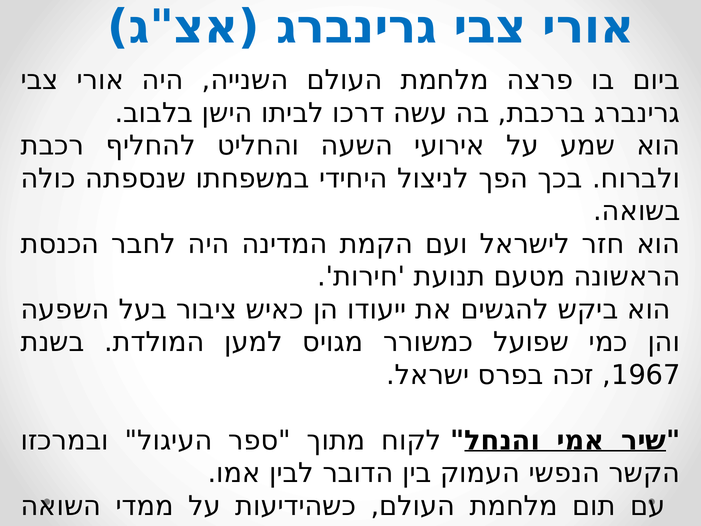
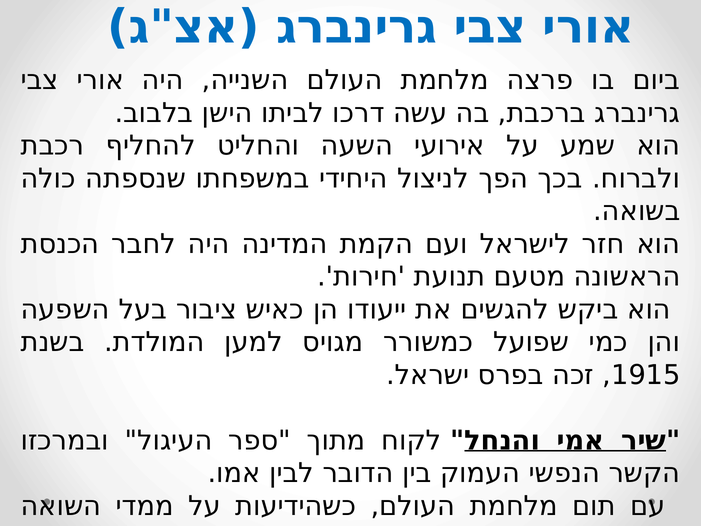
1967: 1967 -> 1915
